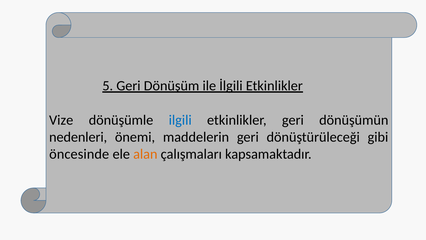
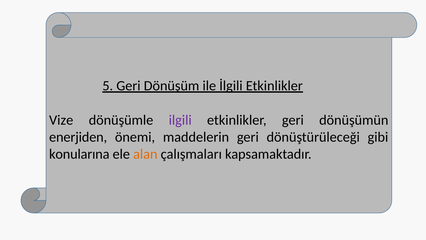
ilgili colour: blue -> purple
nedenleri: nedenleri -> enerjiden
öncesinde: öncesinde -> konularına
